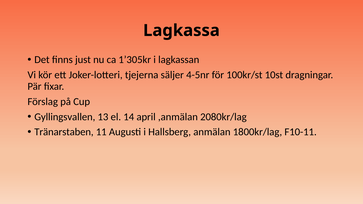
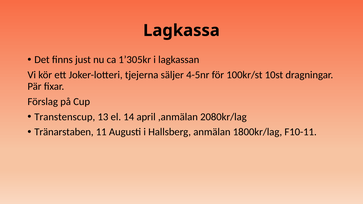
Gyllingsvallen: Gyllingsvallen -> Transtenscup
